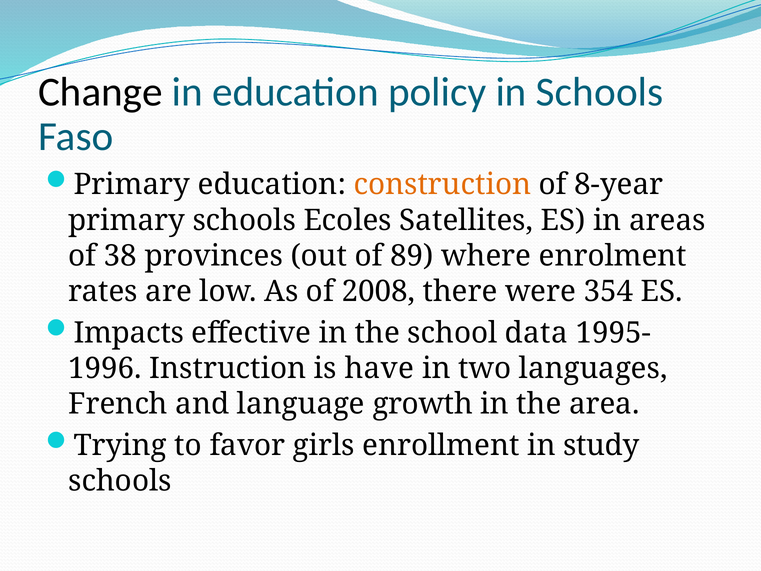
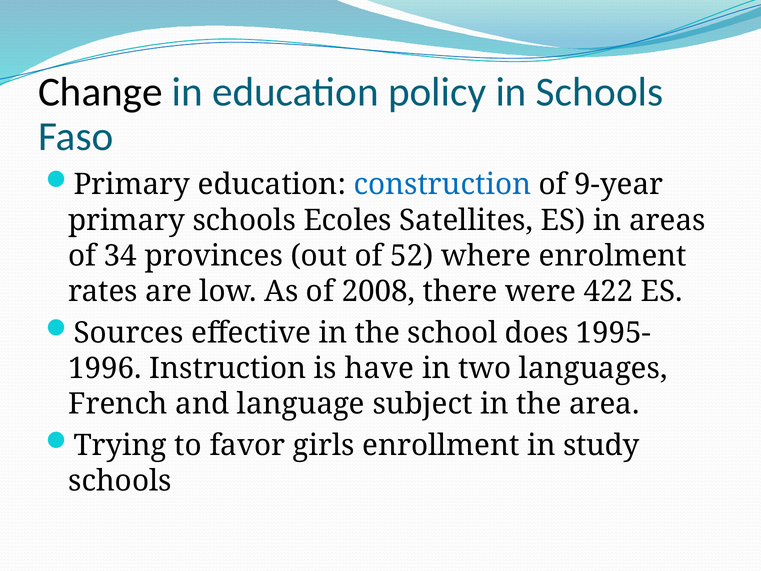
construction colour: orange -> blue
8-year: 8-year -> 9-year
38: 38 -> 34
89: 89 -> 52
354: 354 -> 422
Impacts: Impacts -> Sources
data: data -> does
growth: growth -> subject
